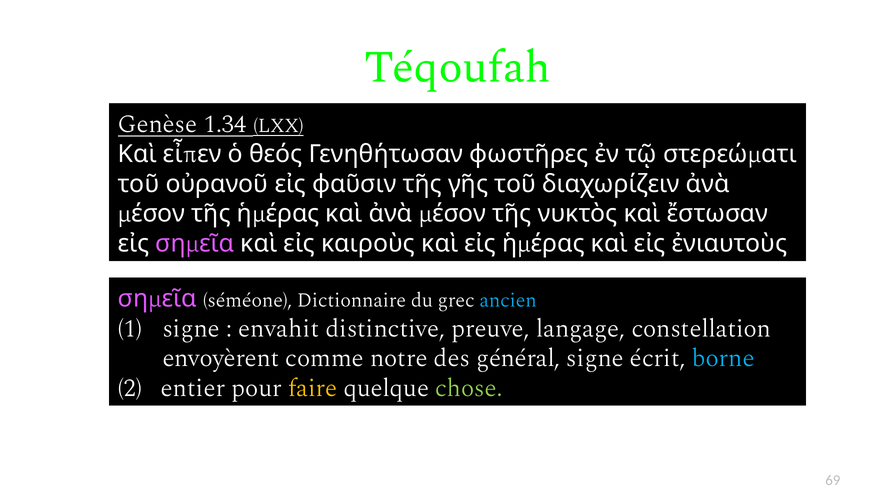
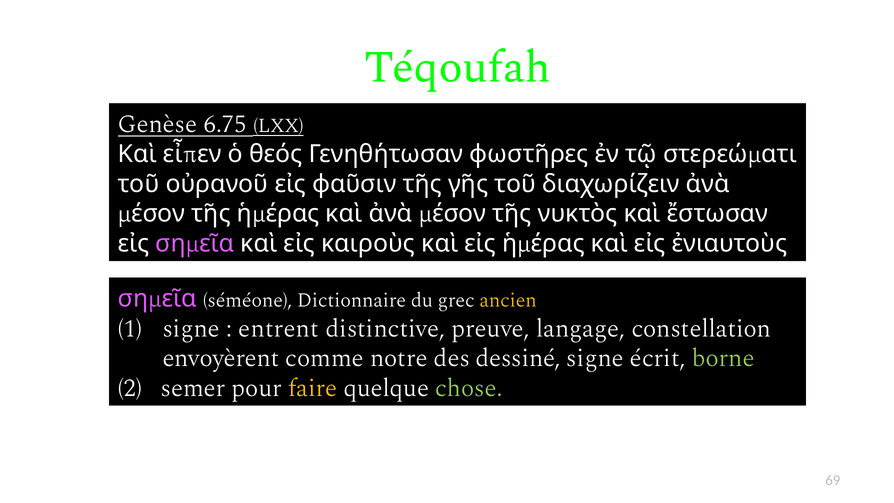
1.34: 1.34 -> 6.75
ancien colour: light blue -> yellow
envahit: envahit -> entrent
général: général -> dessiné
borne colour: light blue -> light green
entier: entier -> semer
